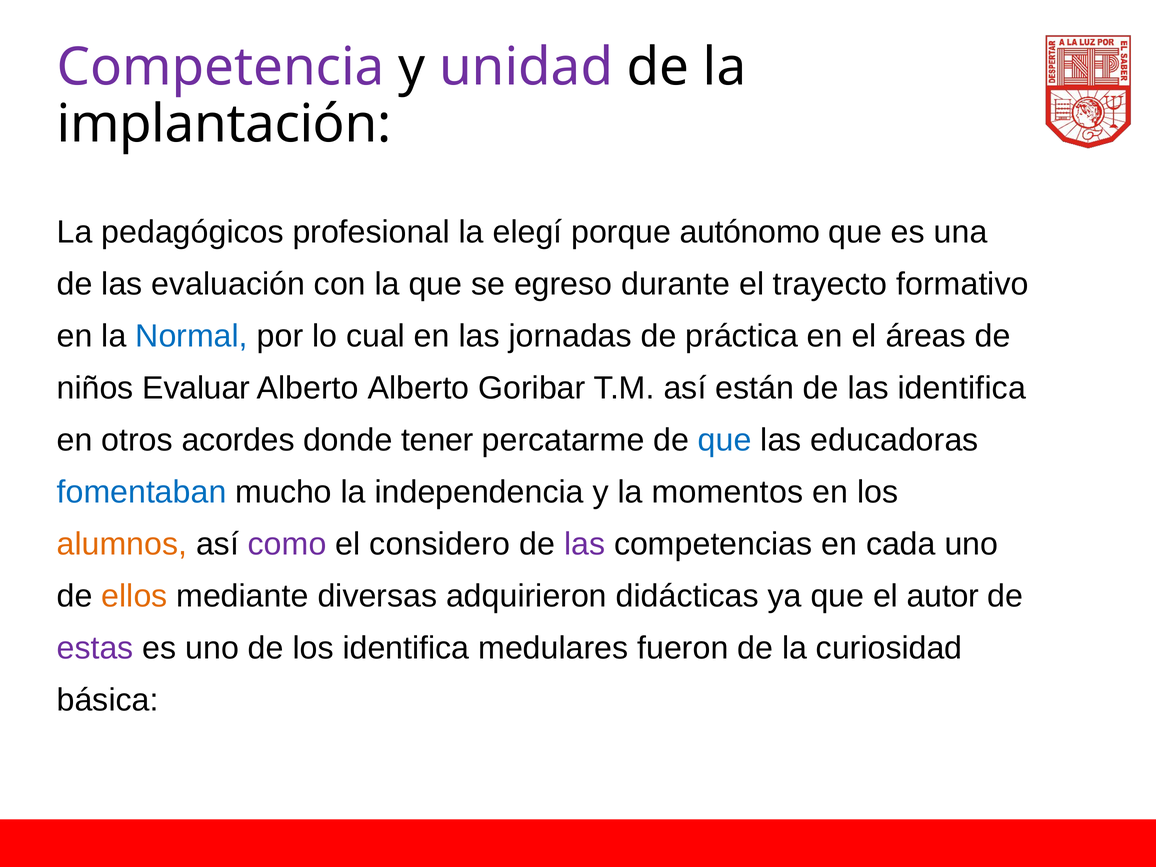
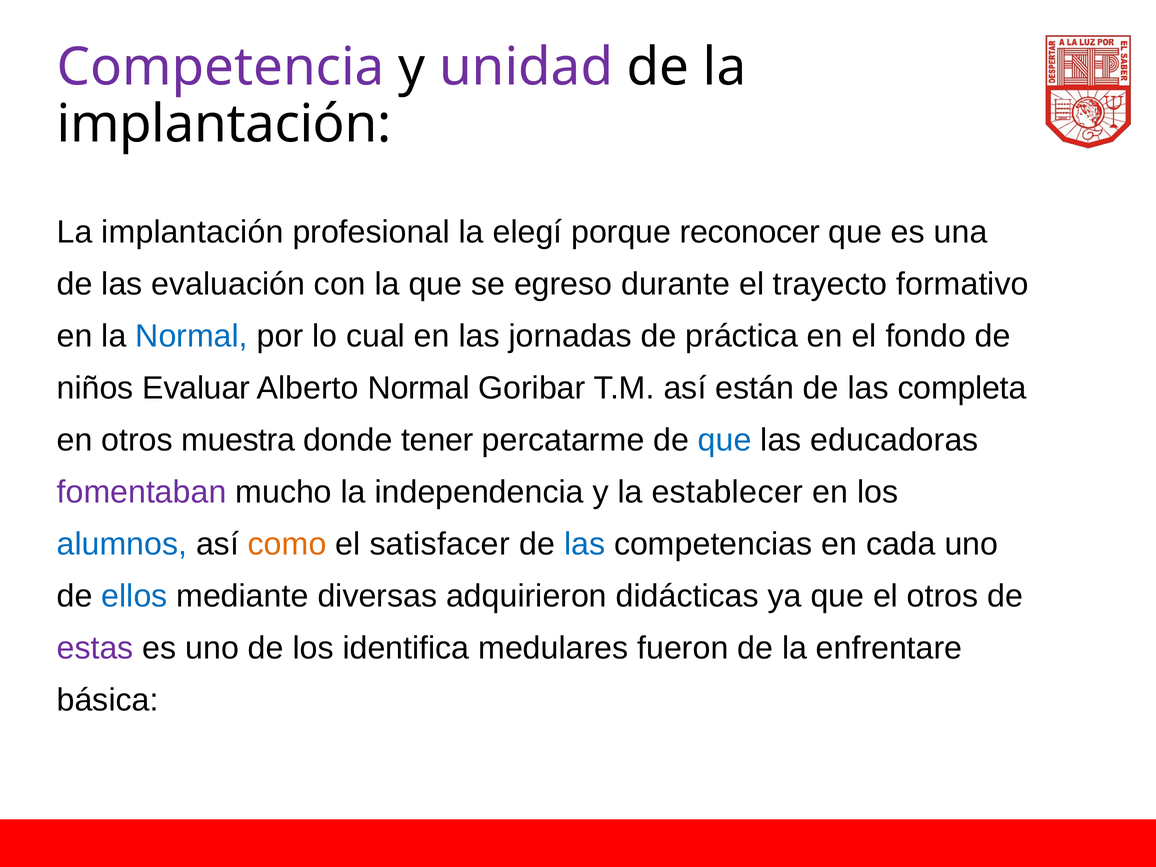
pedagógicos at (193, 232): pedagógicos -> implantación
autónomo: autónomo -> reconocer
áreas: áreas -> fondo
Alberto Alberto: Alberto -> Normal
las identifica: identifica -> completa
acordes: acordes -> muestra
fomentaban colour: blue -> purple
momentos: momentos -> establecer
alumnos colour: orange -> blue
como colour: purple -> orange
considero: considero -> satisfacer
las at (585, 544) colour: purple -> blue
ellos colour: orange -> blue
el autor: autor -> otros
curiosidad: curiosidad -> enfrentare
